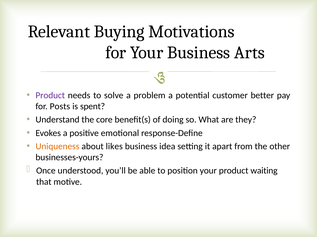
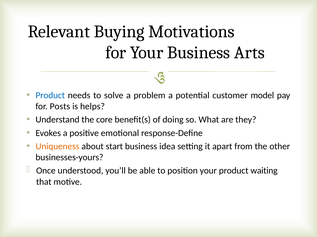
Product at (50, 96) colour: purple -> blue
better: better -> model
spent: spent -> helps
likes: likes -> start
